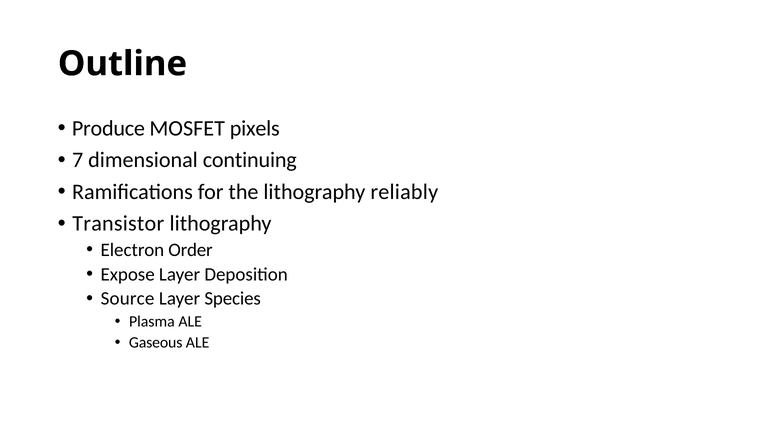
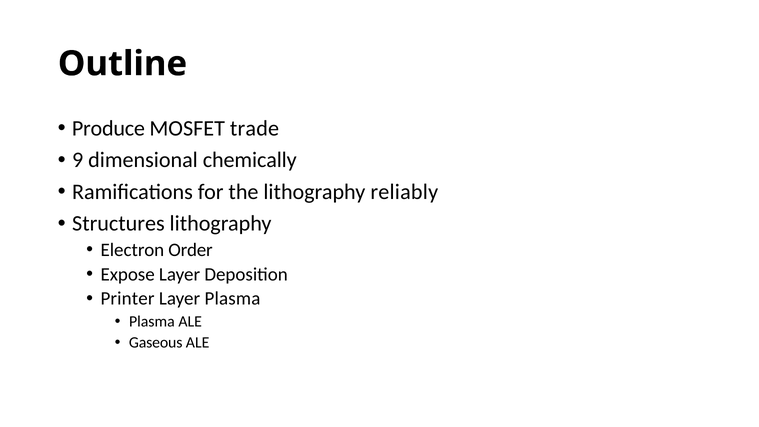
pixels: pixels -> trade
7: 7 -> 9
continuing: continuing -> chemically
Transistor: Transistor -> Structures
Source: Source -> Printer
Layer Species: Species -> Plasma
